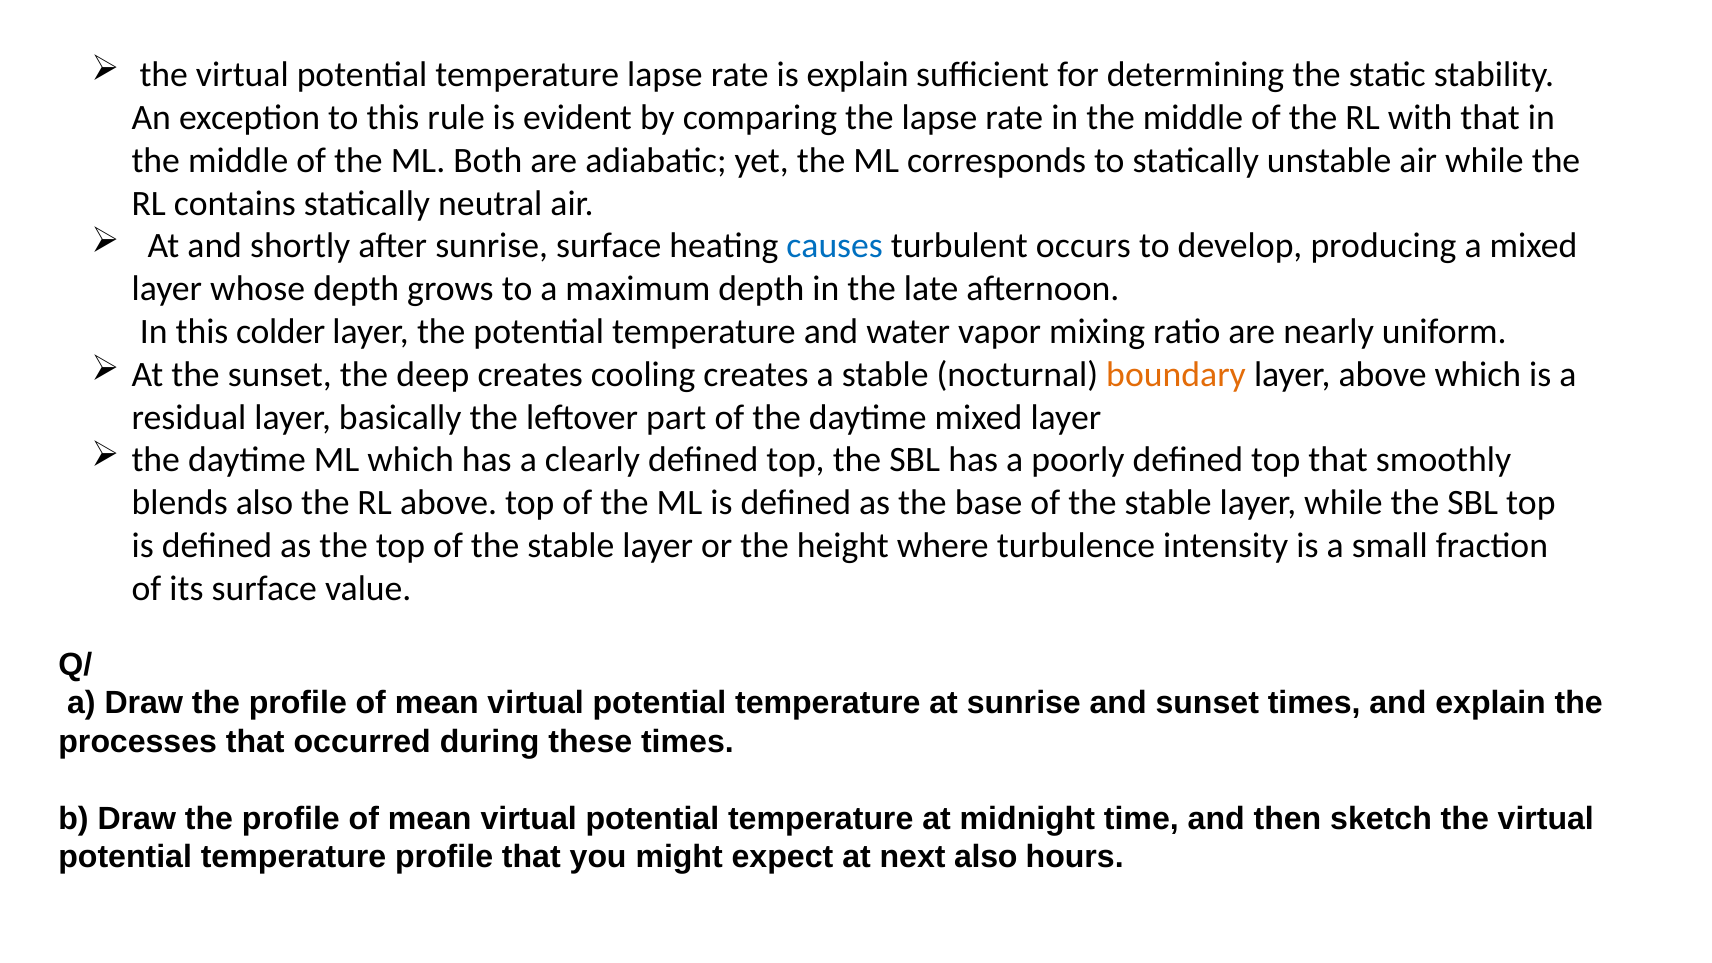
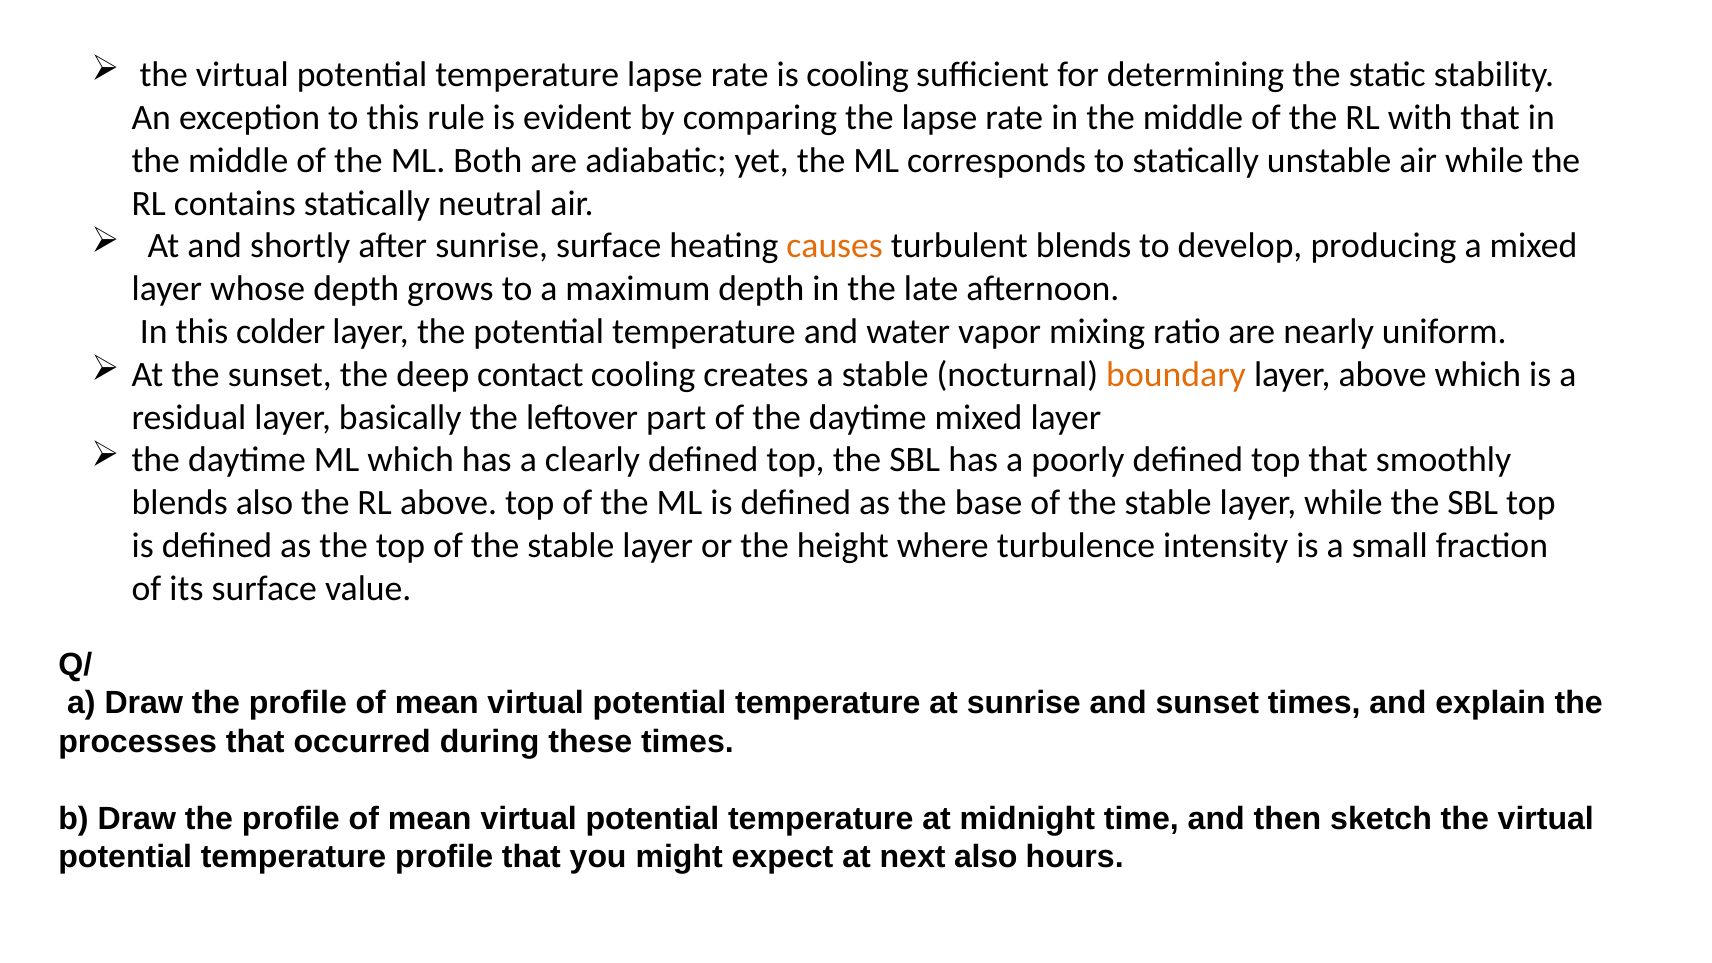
is explain: explain -> cooling
causes colour: blue -> orange
turbulent occurs: occurs -> blends
deep creates: creates -> contact
